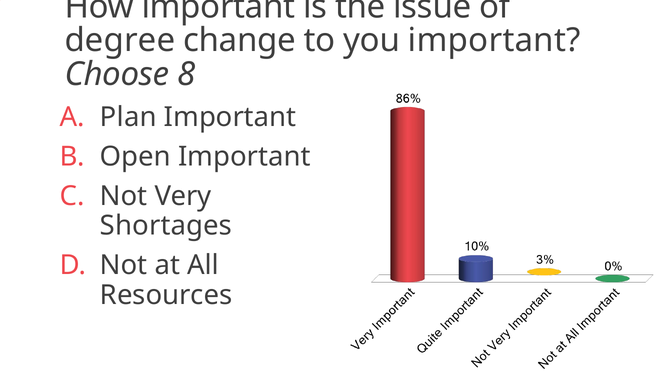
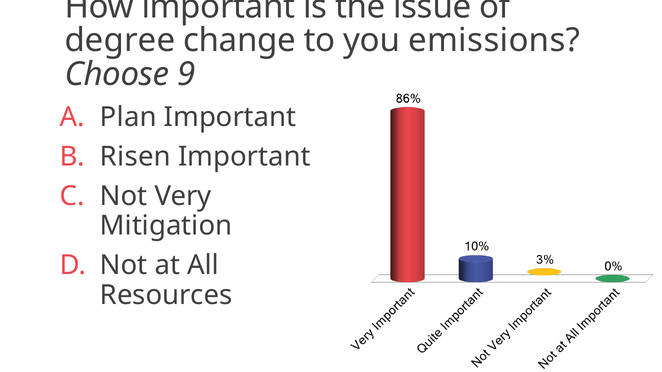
you important: important -> emissions
8: 8 -> 9
Open: Open -> Risen
Shortages: Shortages -> Mitigation
